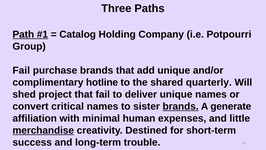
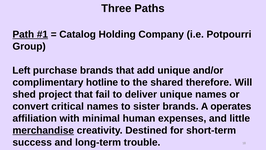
Fail at (21, 70): Fail -> Left
quarterly: quarterly -> therefore
brands at (181, 106) underline: present -> none
generate: generate -> operates
